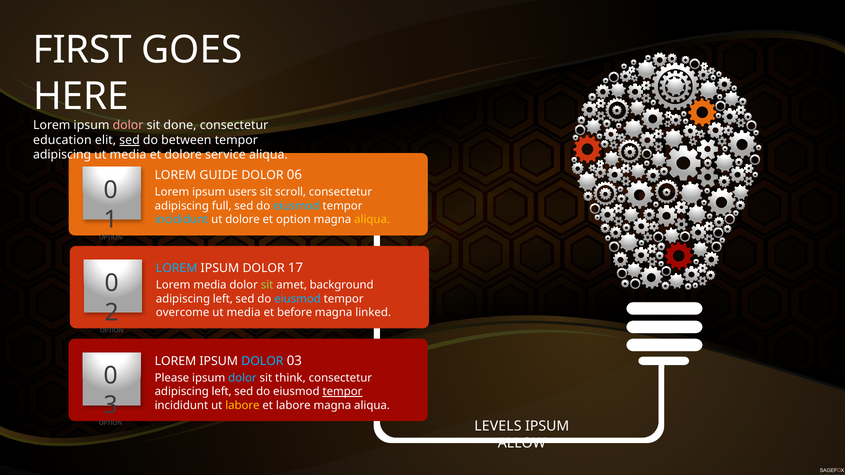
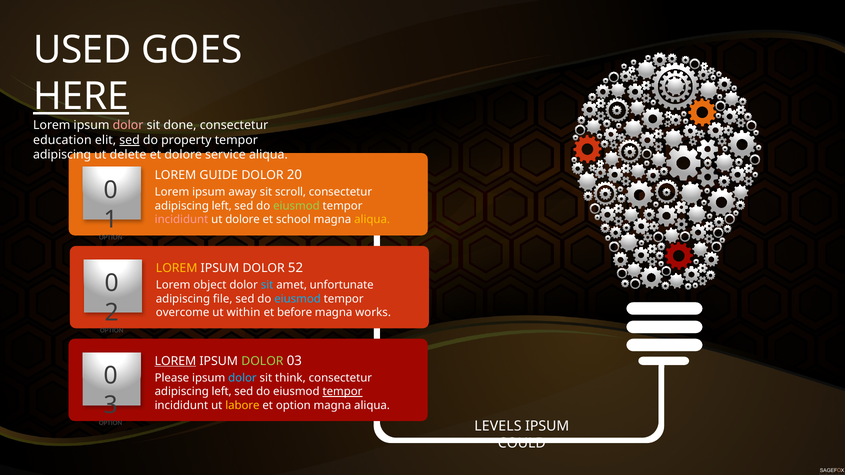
FIRST: FIRST -> USED
HERE underline: none -> present
between: between -> property
media at (128, 155): media -> delete
06: 06 -> 20
users: users -> away
full at (222, 206): full -> left
eiusmod at (296, 206) colour: light blue -> light green
incididunt at (182, 220) colour: light blue -> pink
et option: option -> school
LOREM at (177, 268) colour: light blue -> yellow
17: 17 -> 52
Lorem media: media -> object
sit at (267, 285) colour: light green -> light blue
background: background -> unfortunate
left at (223, 299): left -> file
media at (244, 313): media -> within
linked: linked -> works
LOREM at (175, 361) underline: none -> present
DOLOR at (262, 361) colour: light blue -> light green
et labore: labore -> option
ALLOW: ALLOW -> COULD
